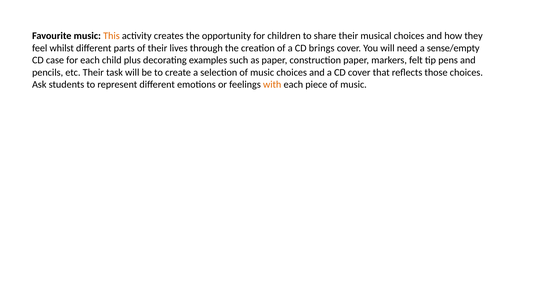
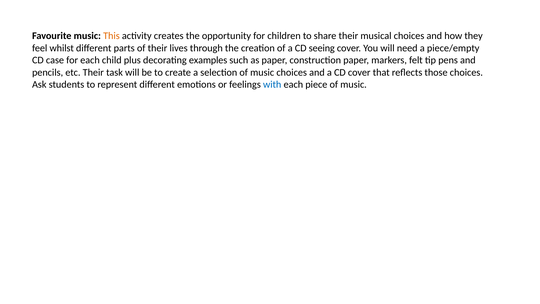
brings: brings -> seeing
sense/empty: sense/empty -> piece/empty
with colour: orange -> blue
